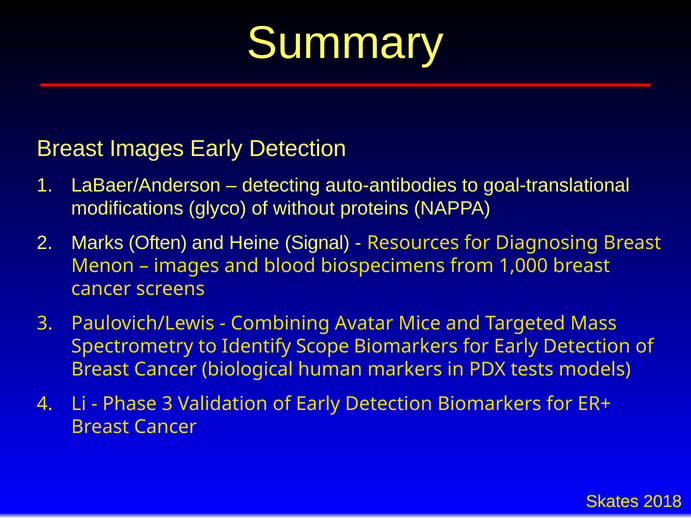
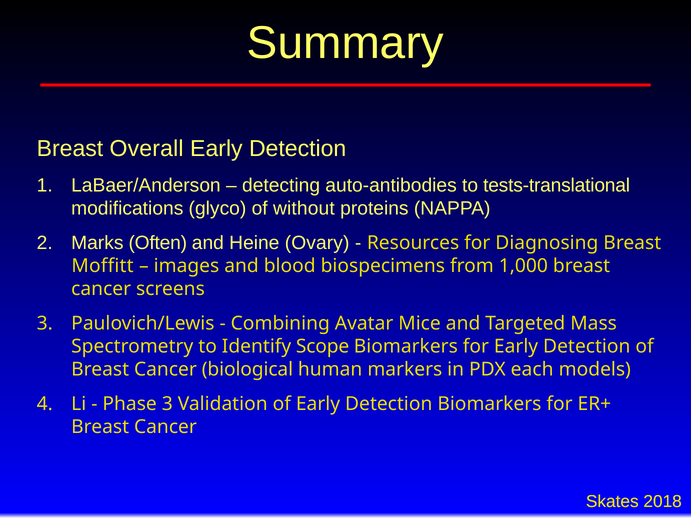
Breast Images: Images -> Overall
goal-translational: goal-translational -> tests-translational
Signal: Signal -> Ovary
Menon: Menon -> Moffitt
tests: tests -> each
